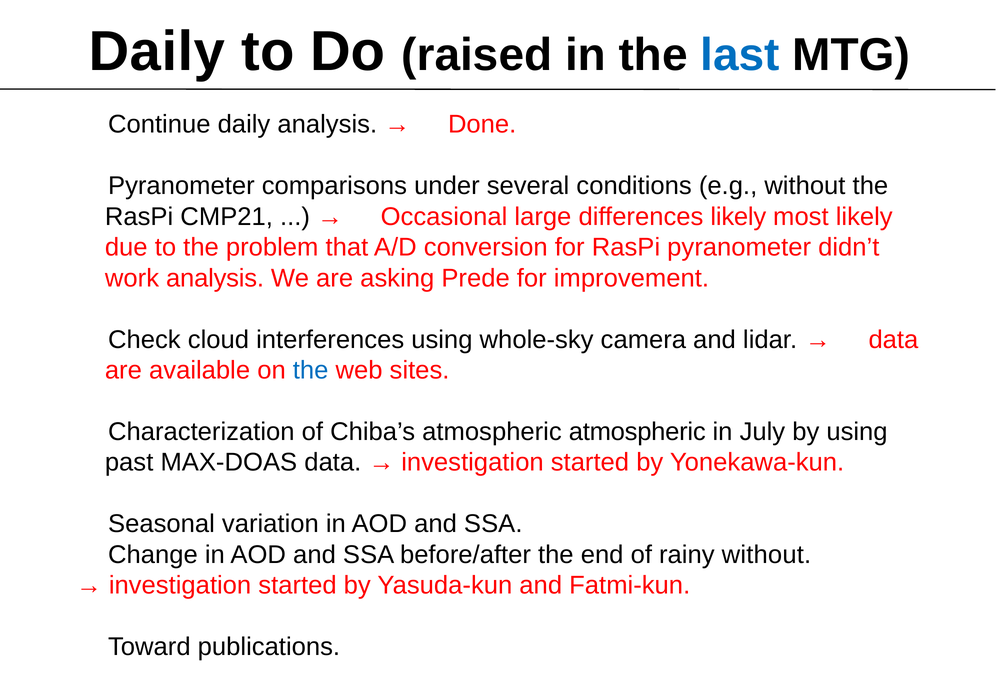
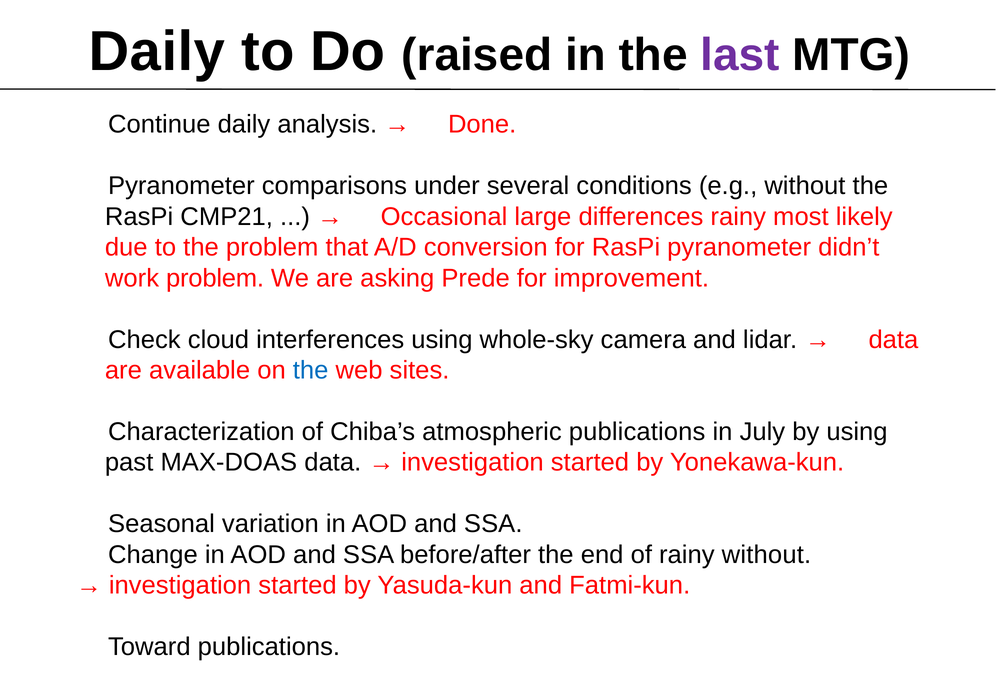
last colour: blue -> purple
differences likely: likely -> rainy
work analysis: analysis -> problem
atmospheric atmospheric: atmospheric -> publications
